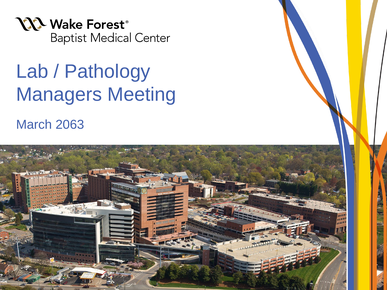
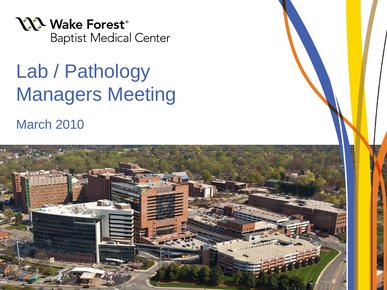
2063: 2063 -> 2010
